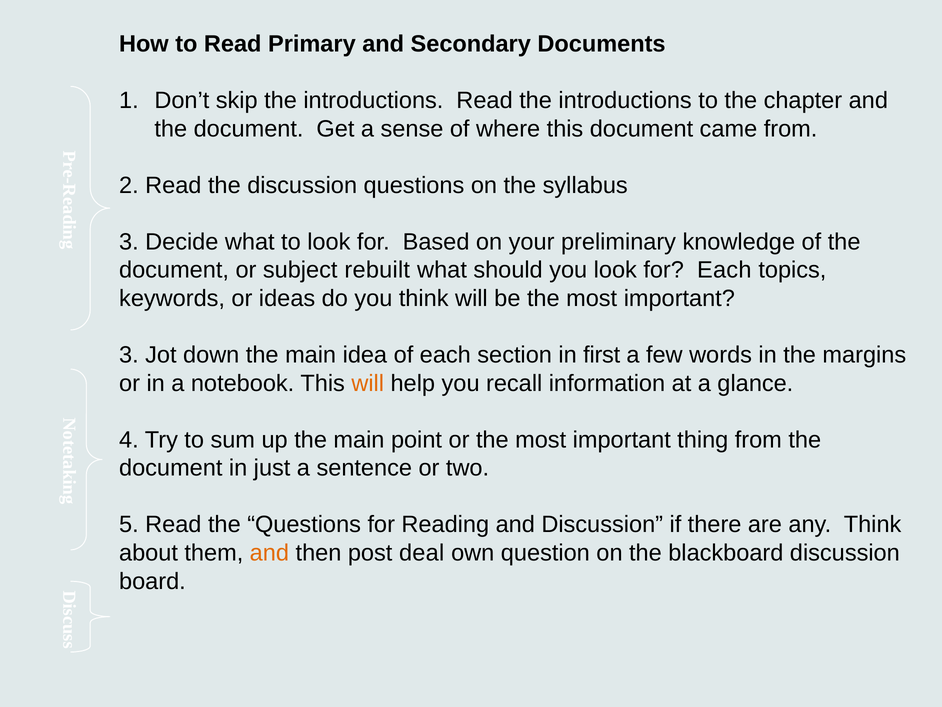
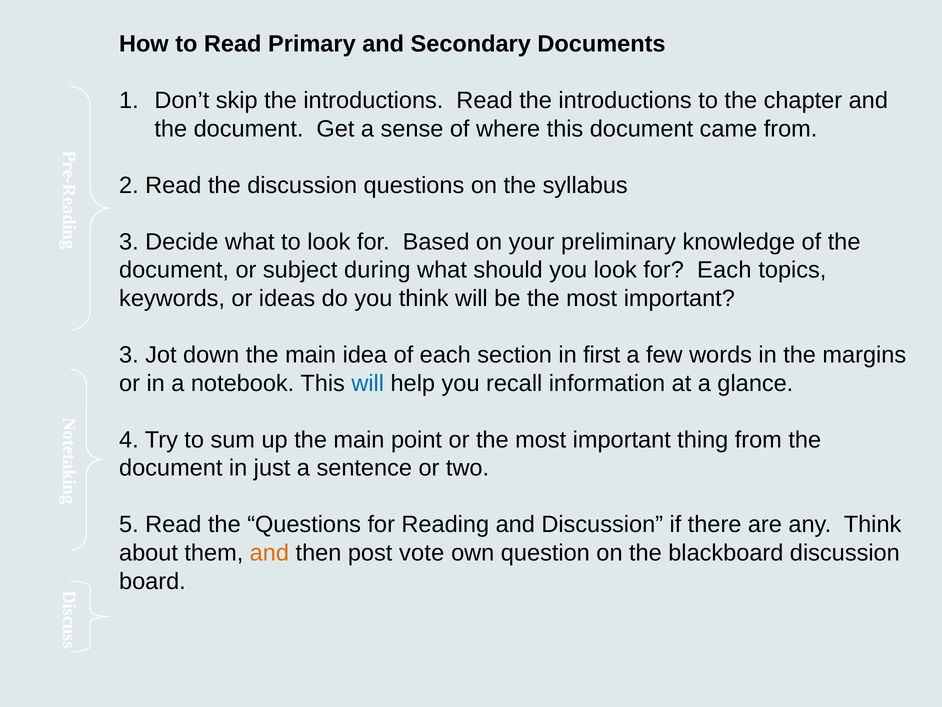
rebuilt: rebuilt -> during
will at (368, 383) colour: orange -> blue
deal: deal -> vote
